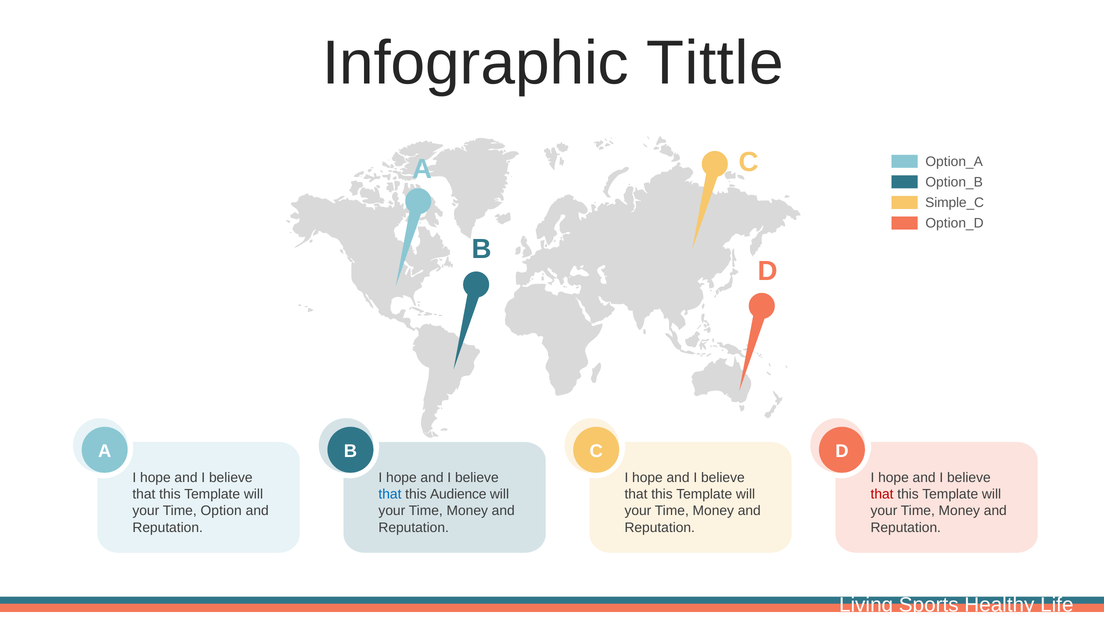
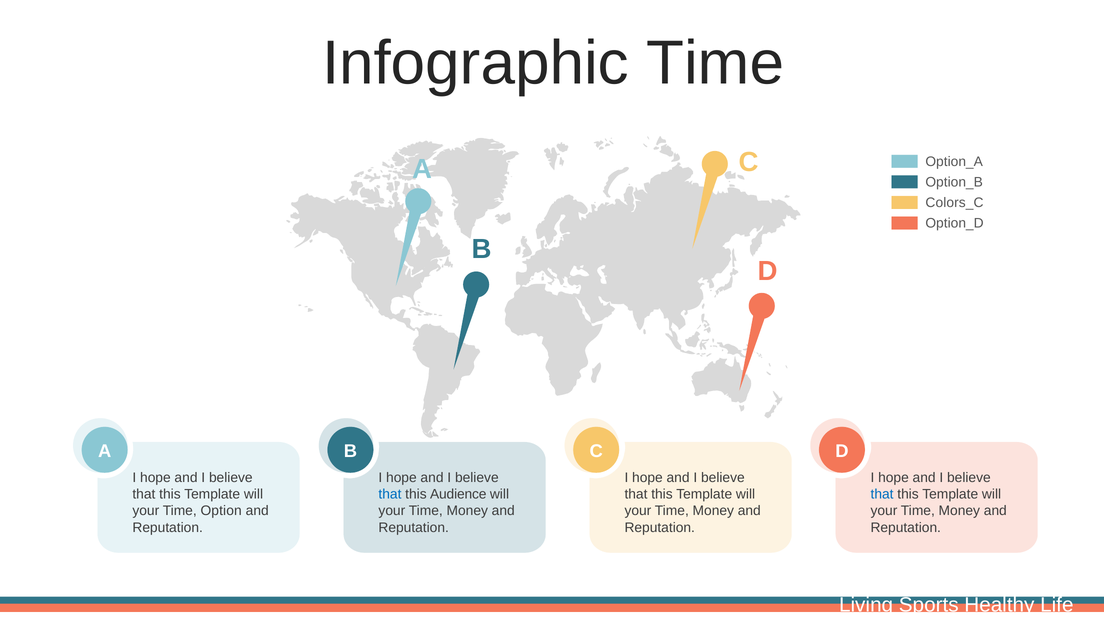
Infographic Tittle: Tittle -> Time
Simple_C: Simple_C -> Colors_C
that at (882, 494) colour: red -> blue
